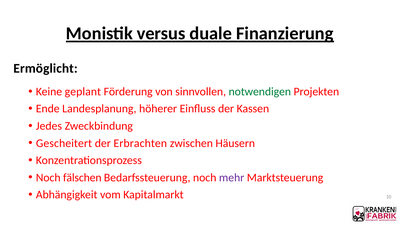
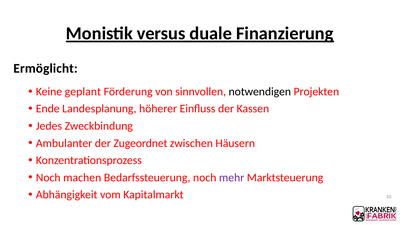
notwendigen colour: green -> black
Gescheitert: Gescheitert -> Ambulanter
Erbrachten: Erbrachten -> Zugeordnet
fälschen: fälschen -> machen
